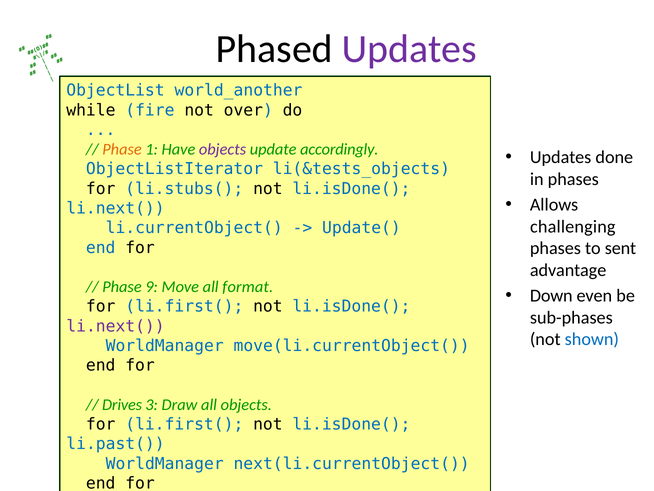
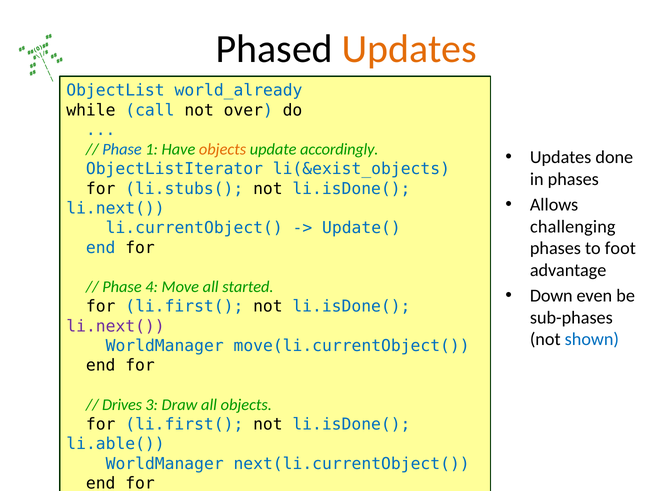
Updates at (409, 49) colour: purple -> orange
world_another: world_another -> world_already
fire: fire -> call
Phase at (122, 149) colour: orange -> blue
objects at (223, 149) colour: purple -> orange
li(&tests_objects: li(&tests_objects -> li(&exist_objects
sent: sent -> foot
9: 9 -> 4
format: format -> started
li.past(: li.past( -> li.able(
